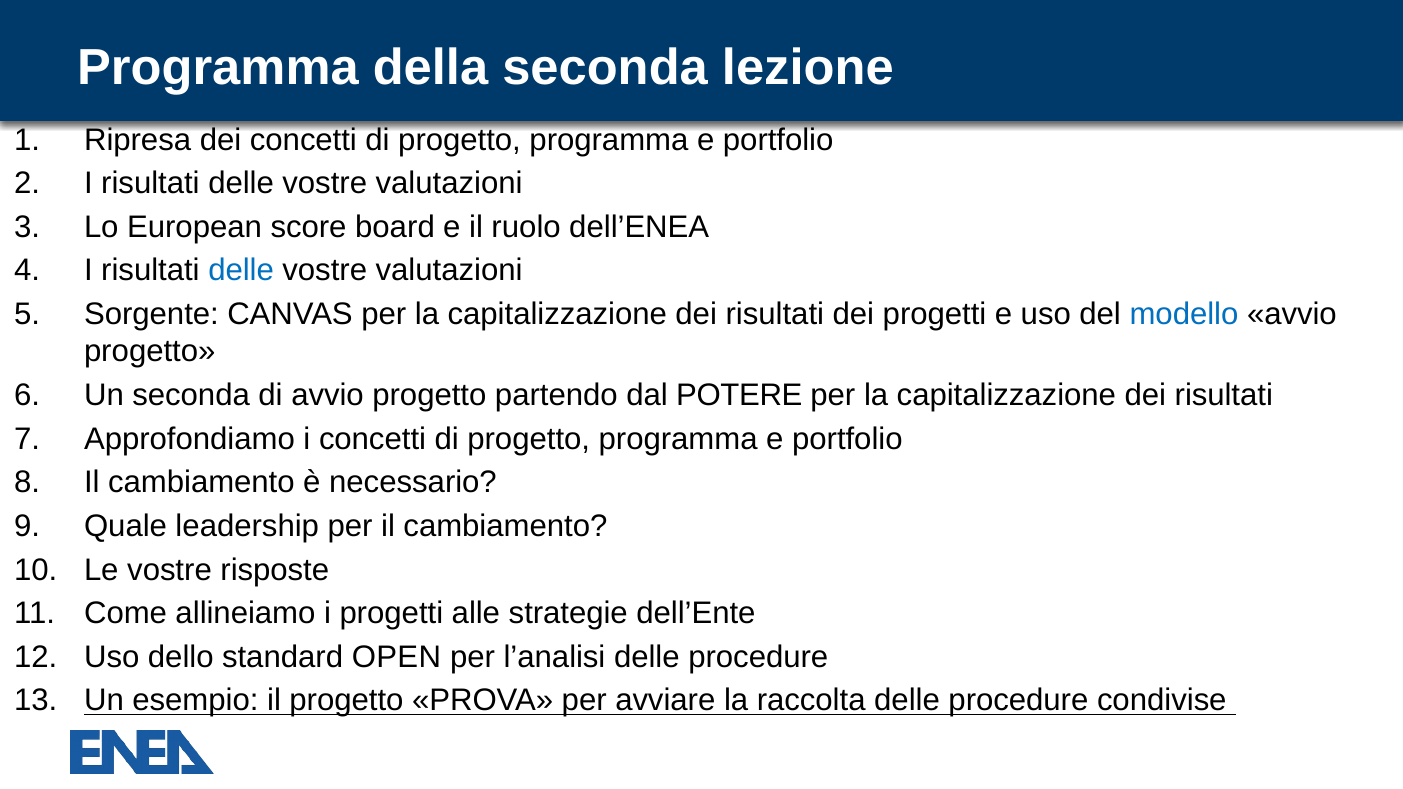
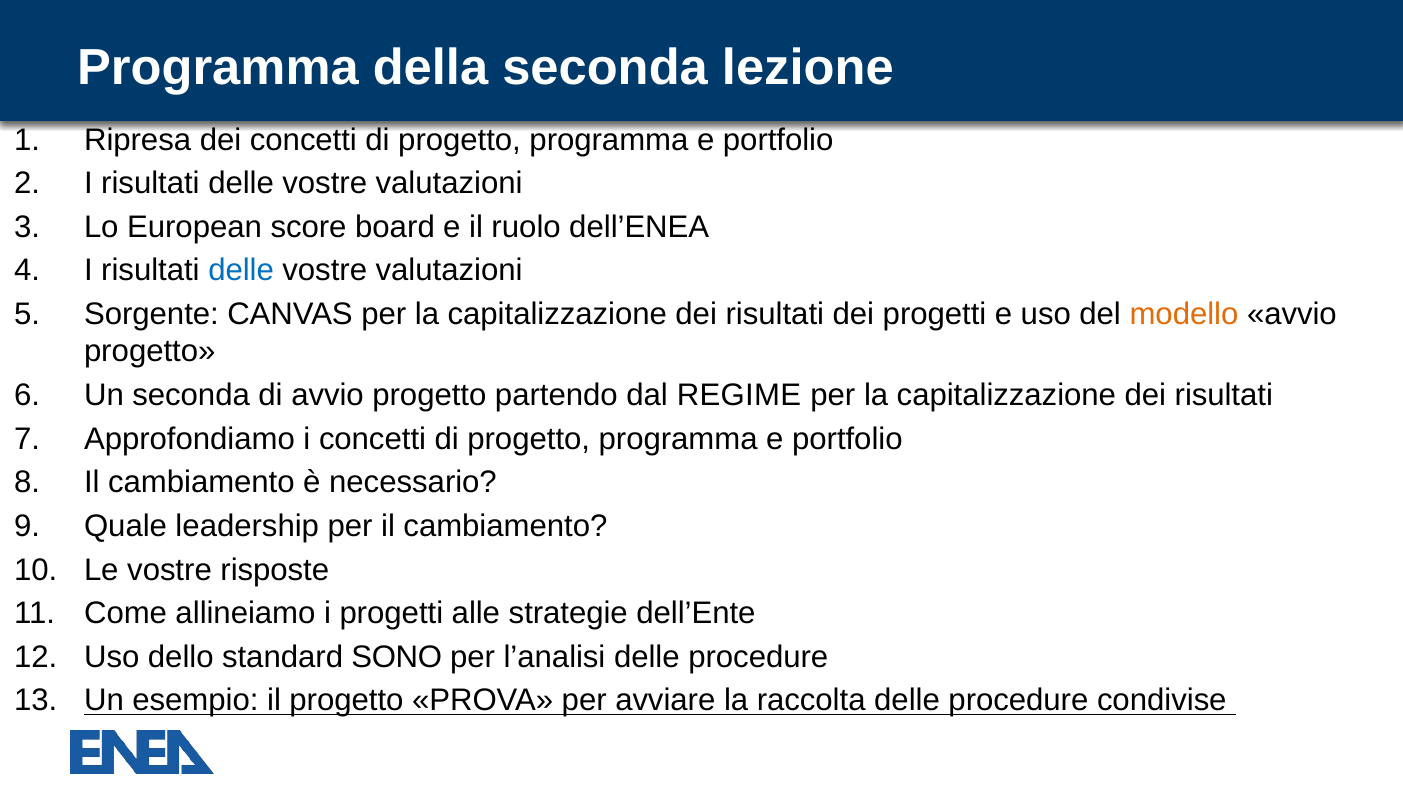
modello colour: blue -> orange
POTERE: POTERE -> REGIME
OPEN: OPEN -> SONO
